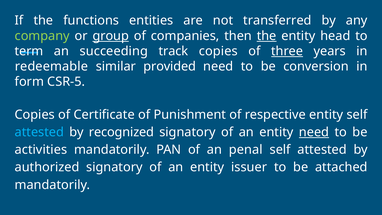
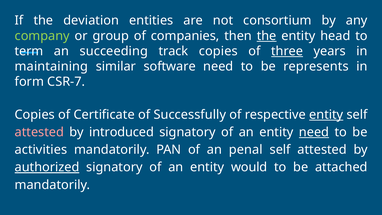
functions: functions -> deviation
transferred: transferred -> consortium
group underline: present -> none
redeemable: redeemable -> maintaining
provided: provided -> software
conversion: conversion -> represents
CSR-5: CSR-5 -> CSR-7
Punishment: Punishment -> Successfully
entity at (326, 114) underline: none -> present
attested at (39, 132) colour: light blue -> pink
recognized: recognized -> introduced
authorized underline: none -> present
issuer: issuer -> would
